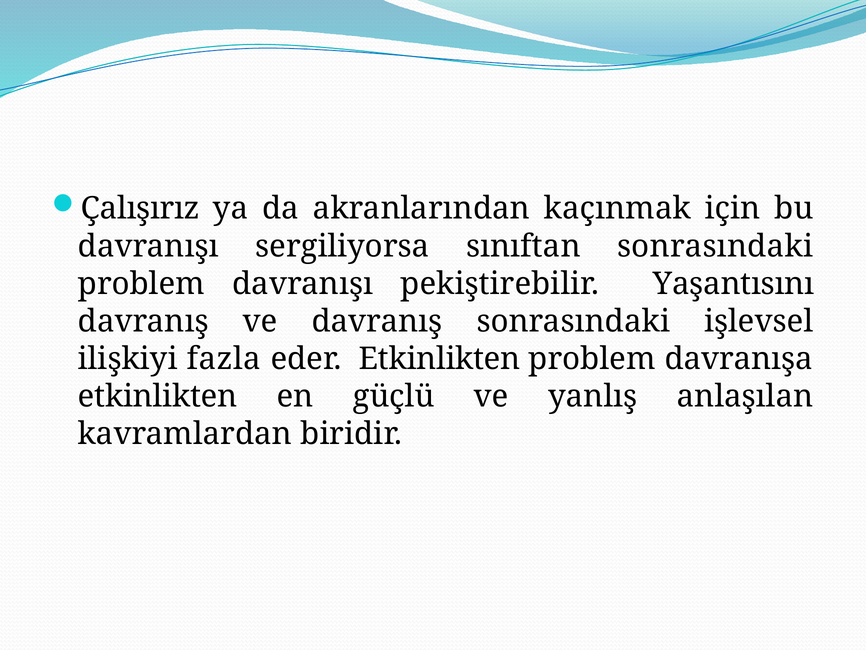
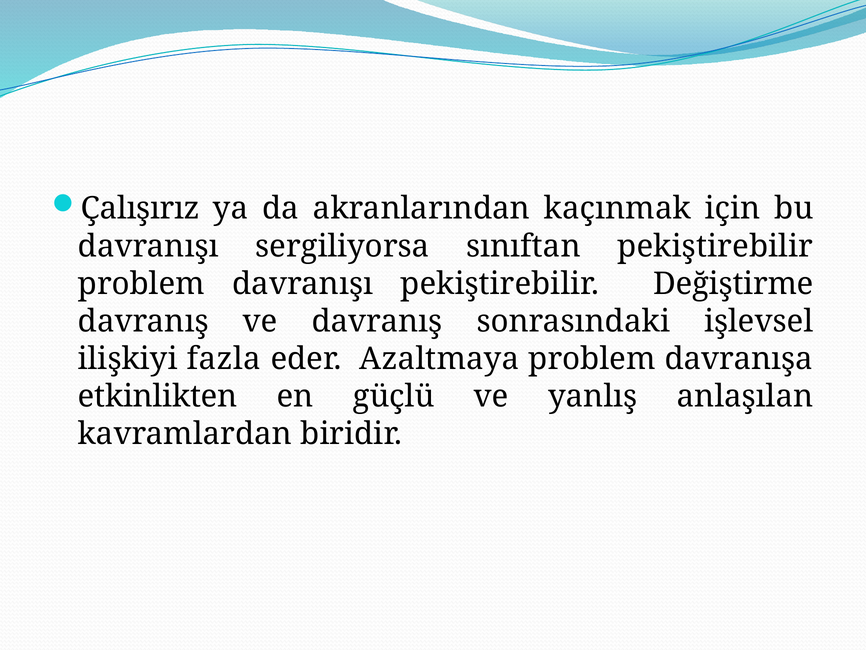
sınıftan sonrasındaki: sonrasındaki -> pekiştirebilir
Yaşantısını: Yaşantısını -> Değiştirme
eder Etkinlikten: Etkinlikten -> Azaltmaya
